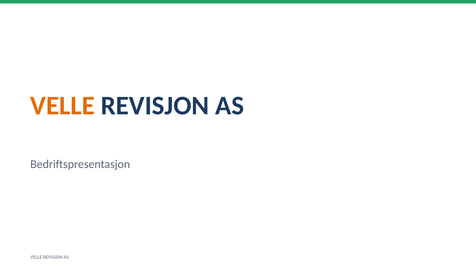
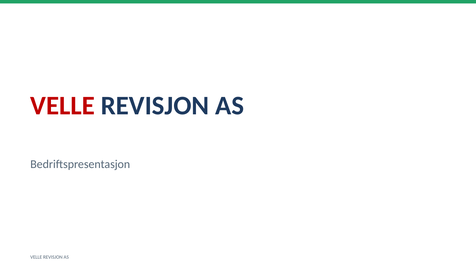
VELLE at (63, 106) colour: orange -> red
